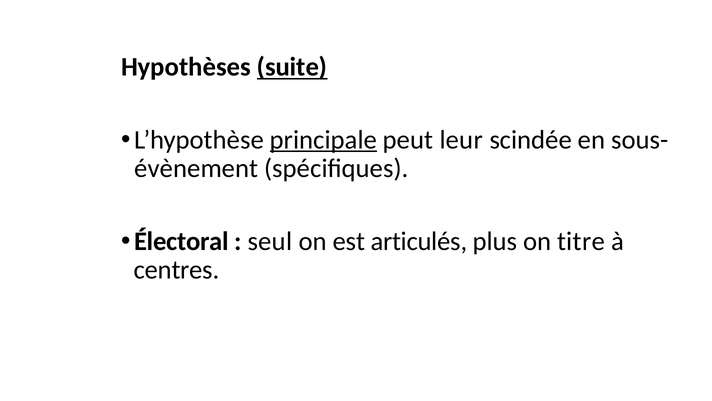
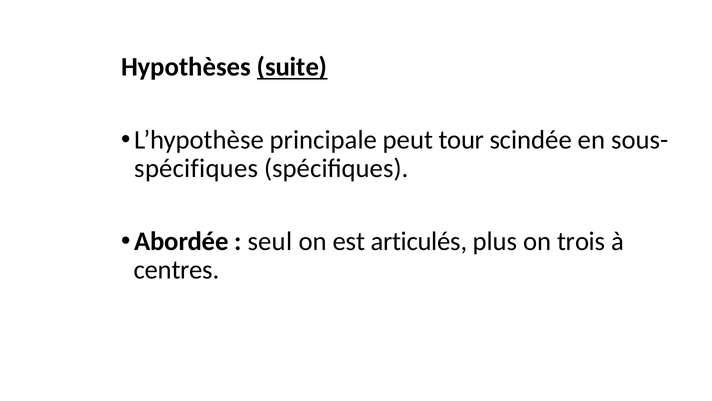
principale underline: present -> none
leur: leur -> tour
évènement at (196, 168): évènement -> spécifiques
Électoral: Électoral -> Abordée
titre: titre -> trois
